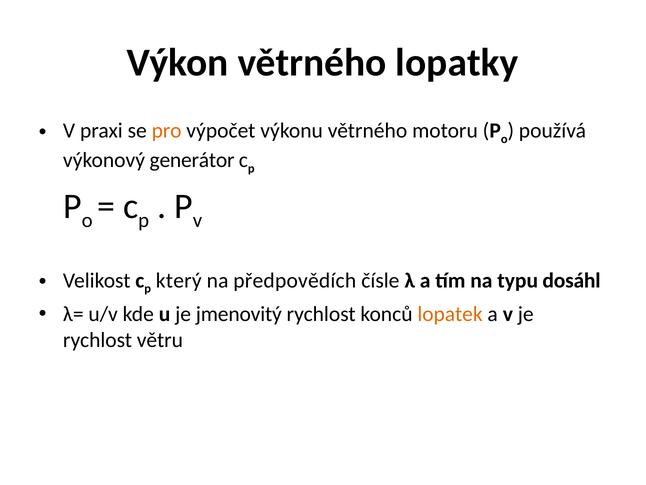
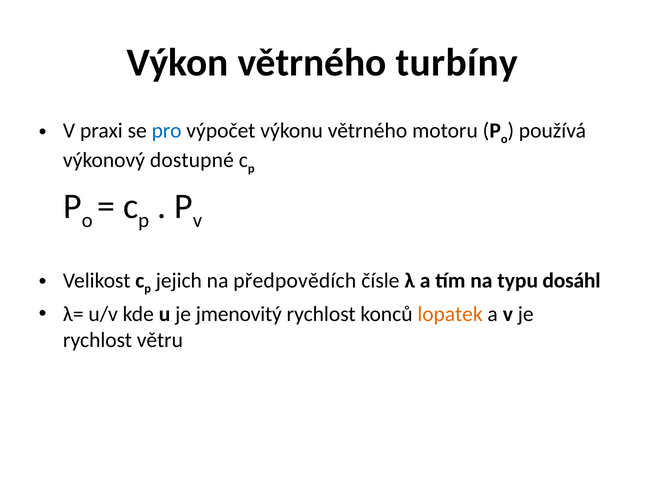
lopatky: lopatky -> turbíny
pro colour: orange -> blue
generátor: generátor -> dostupné
který: který -> jejich
